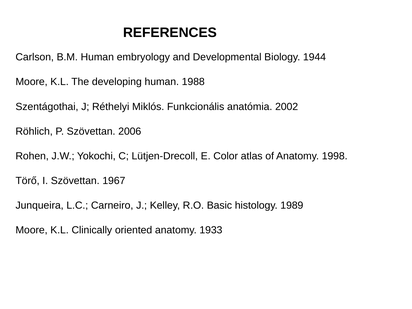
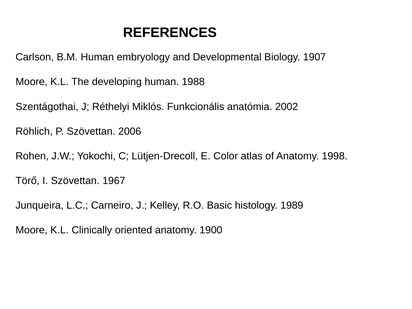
1944: 1944 -> 1907
1933: 1933 -> 1900
